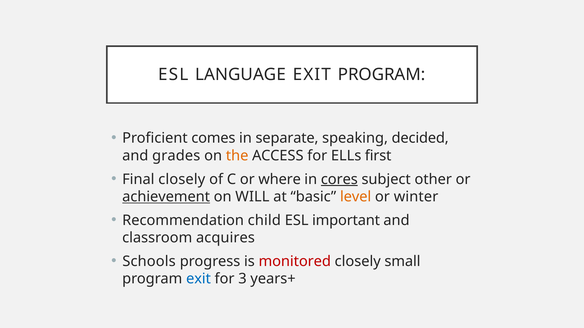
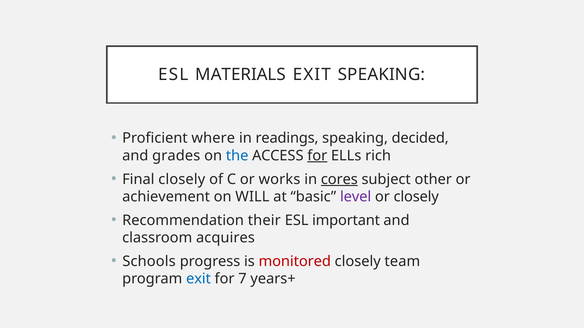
LANGUAGE: LANGUAGE -> MATERIALS
EXIT PROGRAM: PROGRAM -> SPEAKING
comes: comes -> where
separate: separate -> readings
the colour: orange -> blue
for at (317, 156) underline: none -> present
first: first -> rich
where: where -> works
achievement underline: present -> none
level colour: orange -> purple
or winter: winter -> closely
child: child -> their
small: small -> team
3: 3 -> 7
